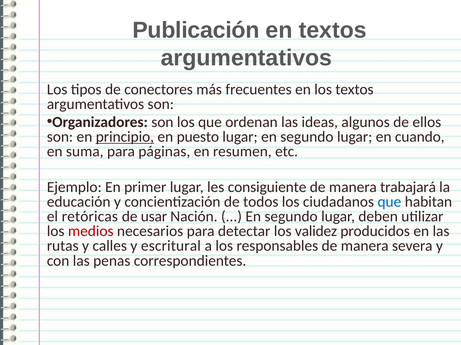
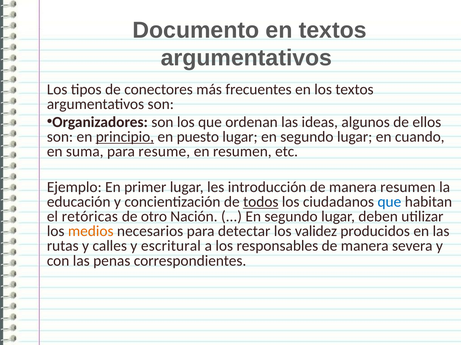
Publicación: Publicación -> Documento
páginas: páginas -> resume
consiguiente: consiguiente -> introducción
manera trabajará: trabajará -> resumen
todos underline: none -> present
usar: usar -> otro
medios colour: red -> orange
